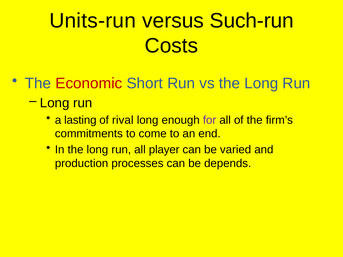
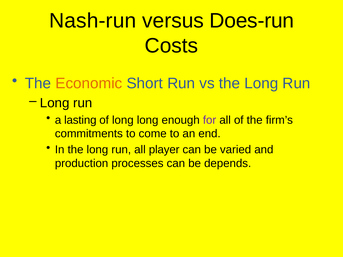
Units-run: Units-run -> Nash-run
Such-run: Such-run -> Does-run
Economic colour: red -> orange
of rival: rival -> long
